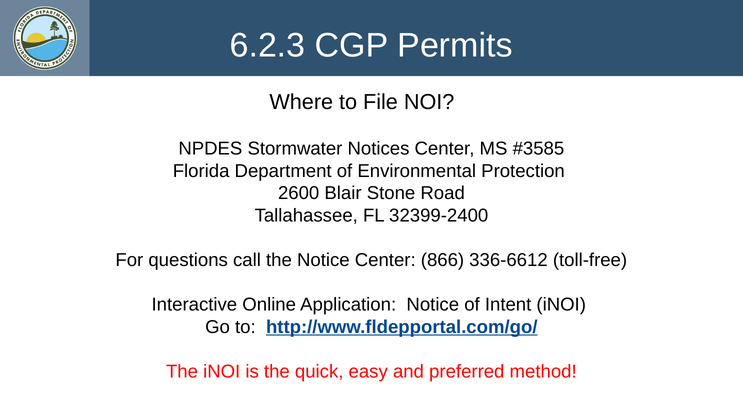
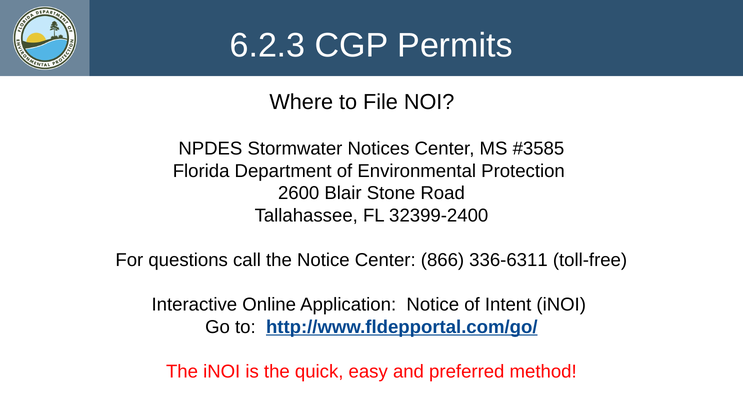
336-6612: 336-6612 -> 336-6311
